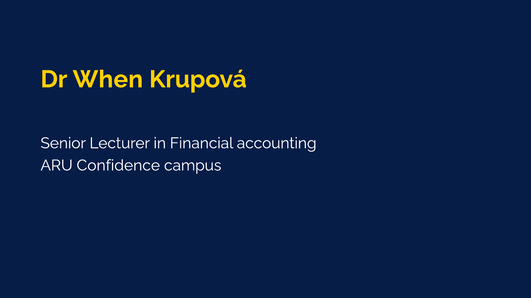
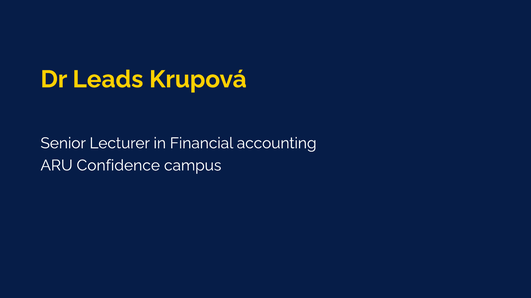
When: When -> Leads
